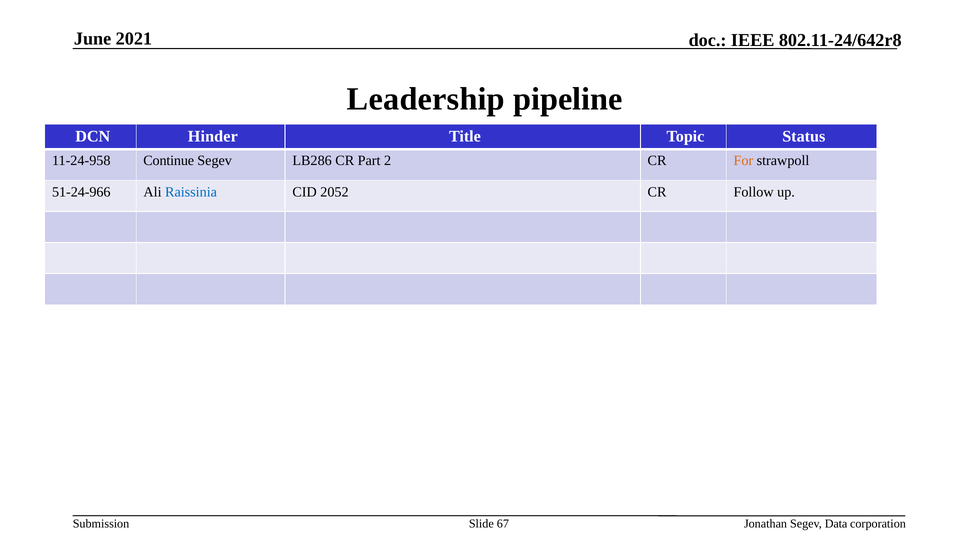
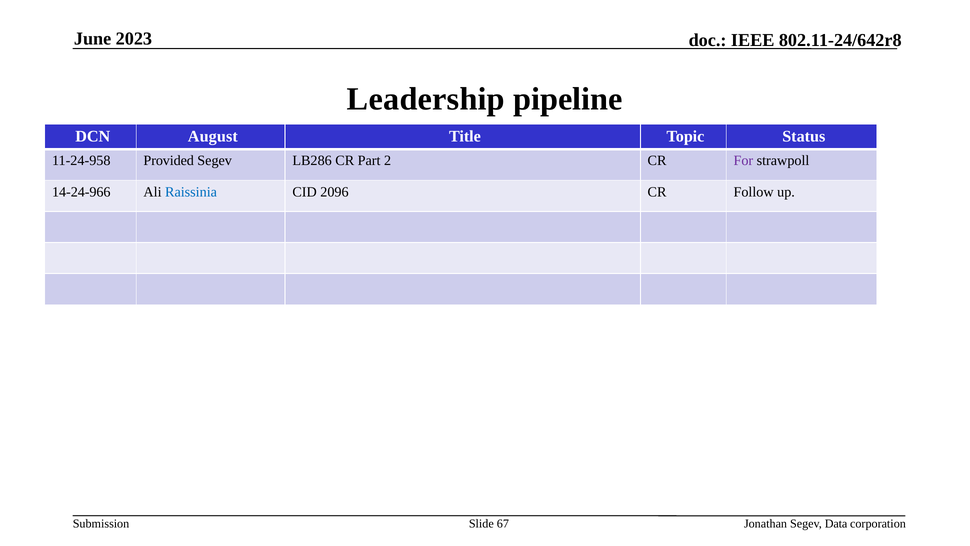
2021: 2021 -> 2023
Hinder: Hinder -> August
Continue: Continue -> Provided
For colour: orange -> purple
51-24-966: 51-24-966 -> 14-24-966
2052: 2052 -> 2096
